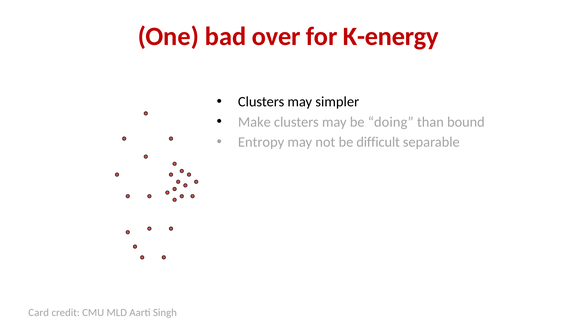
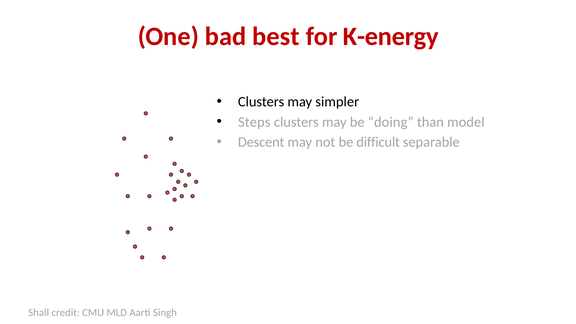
over: over -> best
Make: Make -> Steps
bound: bound -> model
Entropy: Entropy -> Descent
Card: Card -> Shall
